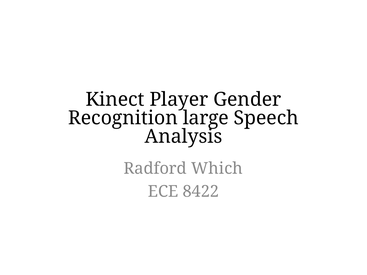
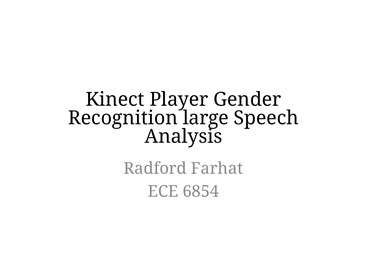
Which: Which -> Farhat
8422: 8422 -> 6854
